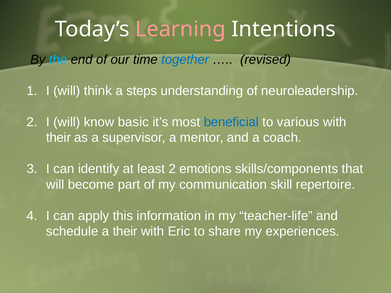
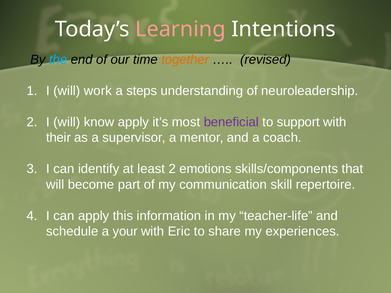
together colour: blue -> orange
think: think -> work
know basic: basic -> apply
beneficial colour: blue -> purple
various: various -> support
a their: their -> your
